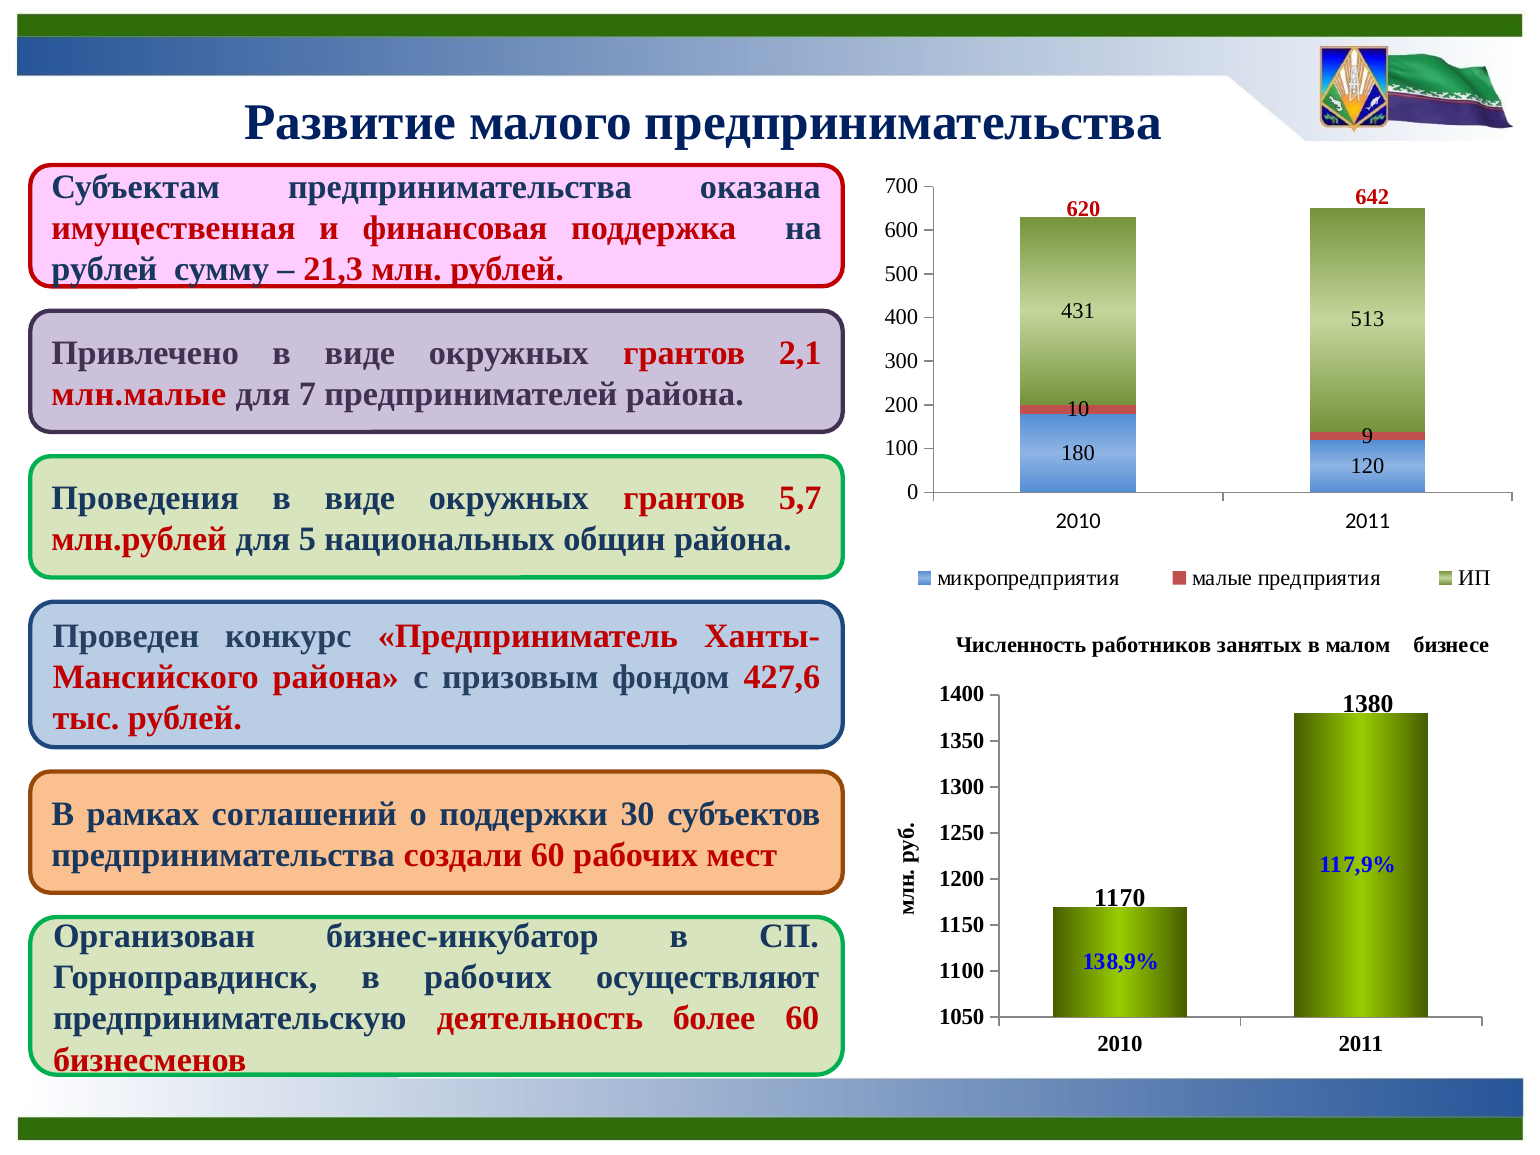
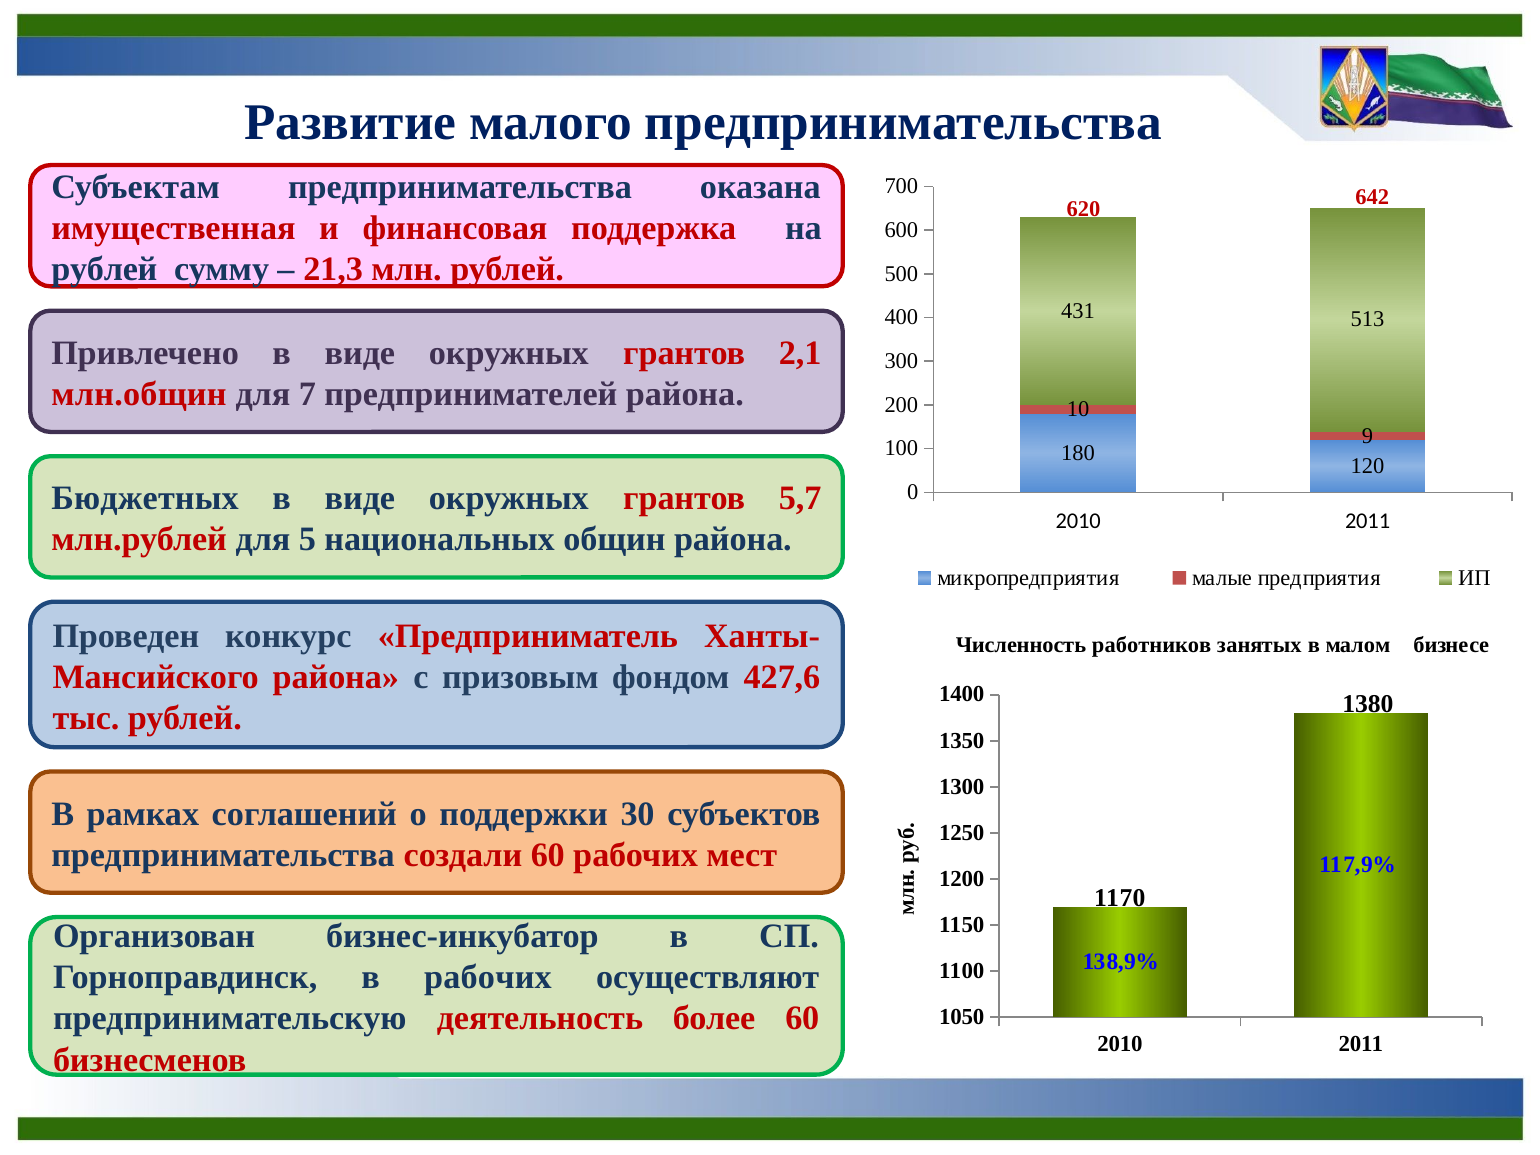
млн.малые: млн.малые -> млн.общин
Проведения: Проведения -> Бюджетных
